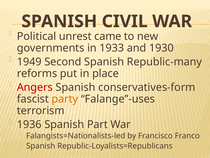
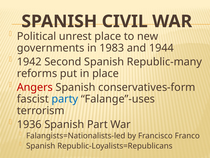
unrest came: came -> place
1933: 1933 -> 1983
1930: 1930 -> 1944
1949: 1949 -> 1942
party colour: orange -> blue
